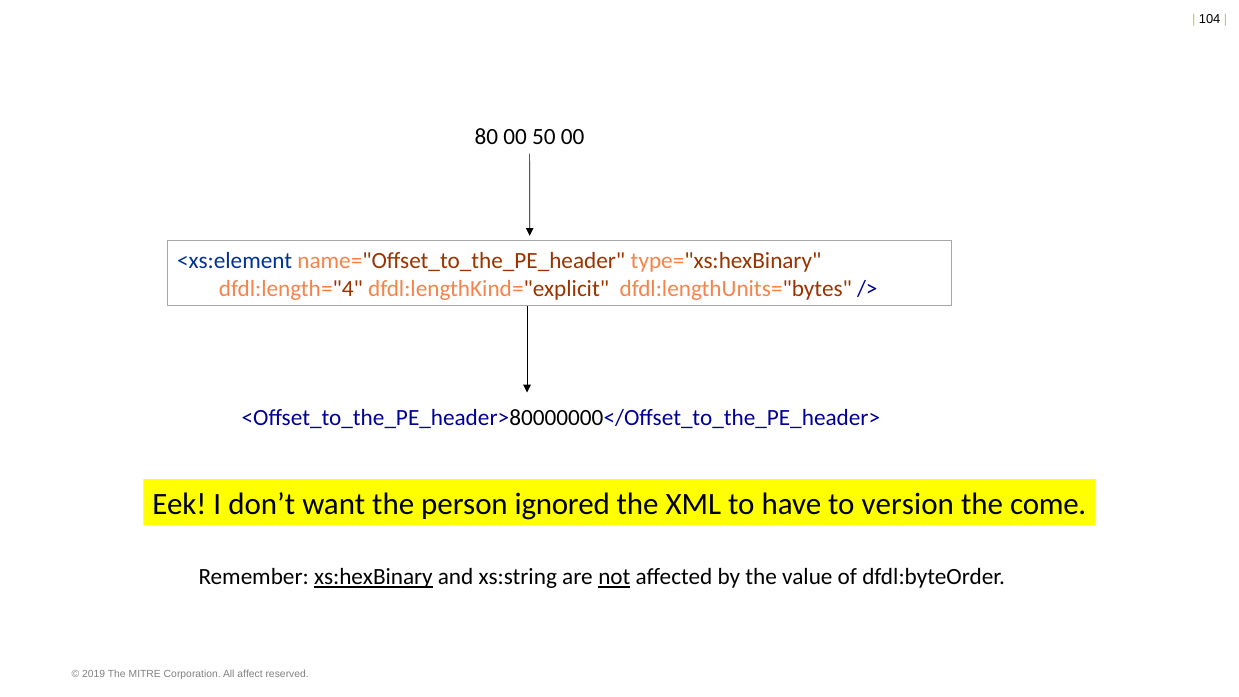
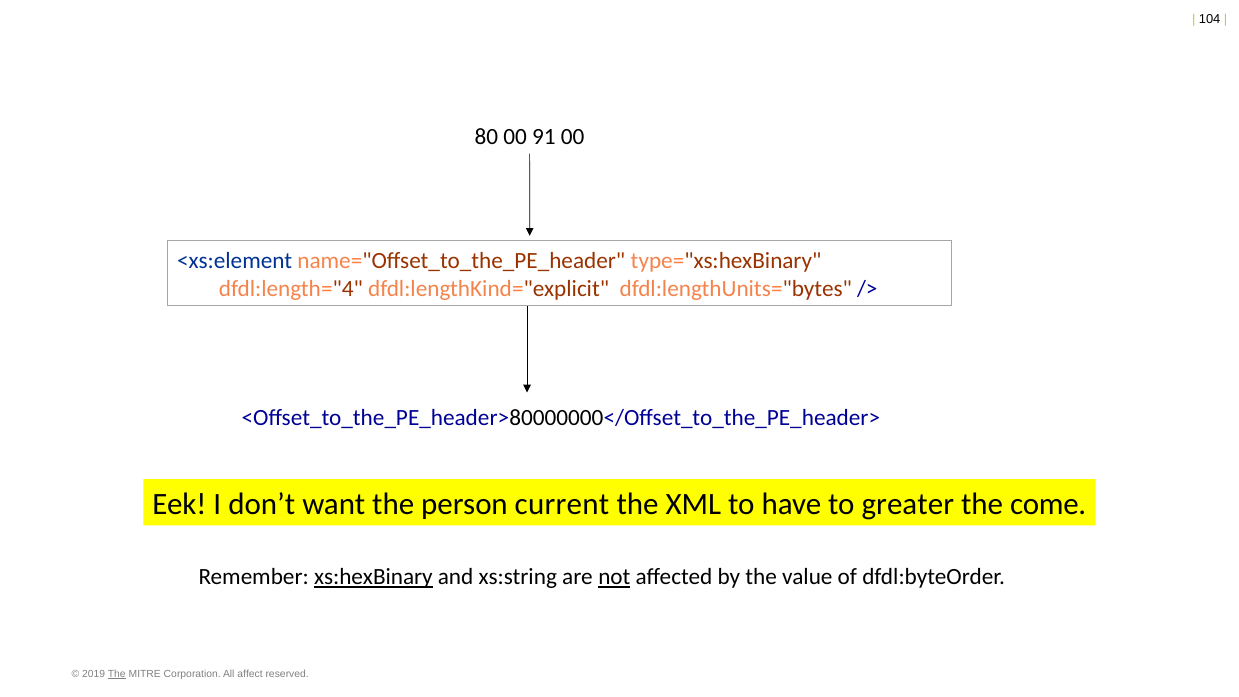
50: 50 -> 91
ignored: ignored -> current
version: version -> greater
The at (117, 674) underline: none -> present
